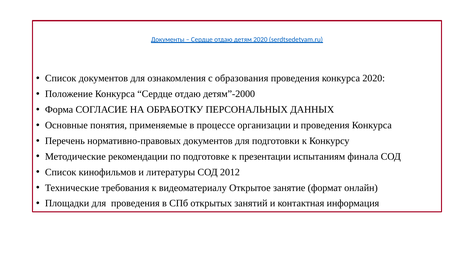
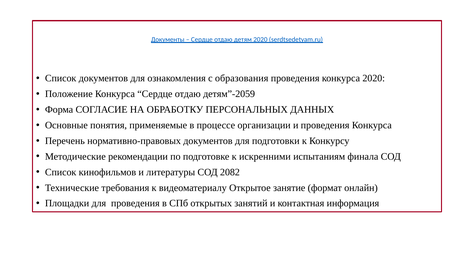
детям”-2000: детям”-2000 -> детям”-2059
презентации: презентации -> искренними
2012: 2012 -> 2082
